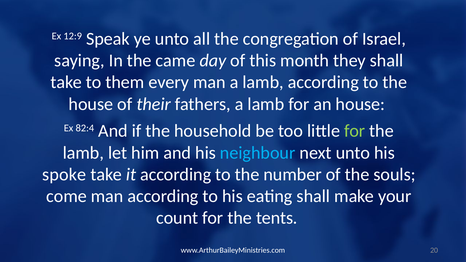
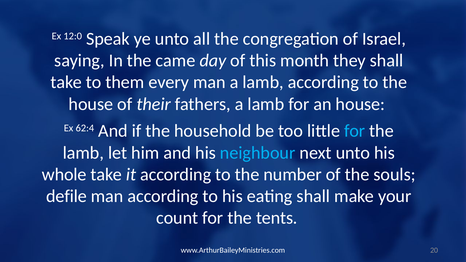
12:9: 12:9 -> 12:0
82:4: 82:4 -> 62:4
for at (355, 131) colour: light green -> light blue
spoke: spoke -> whole
come: come -> defile
